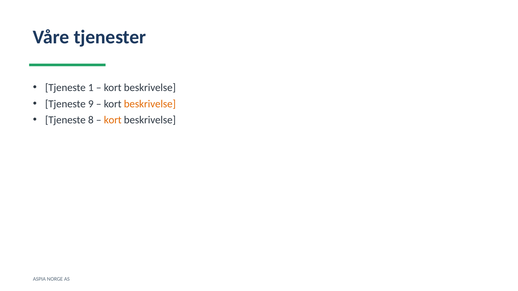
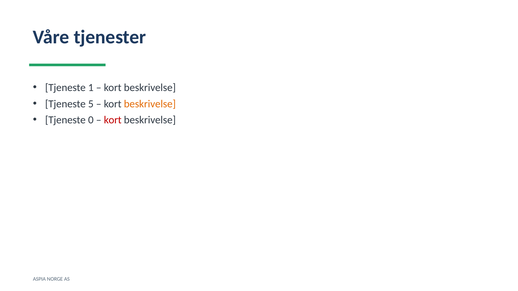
9: 9 -> 5
8: 8 -> 0
kort at (113, 120) colour: orange -> red
